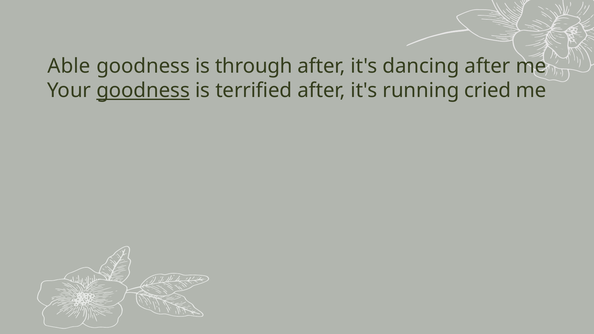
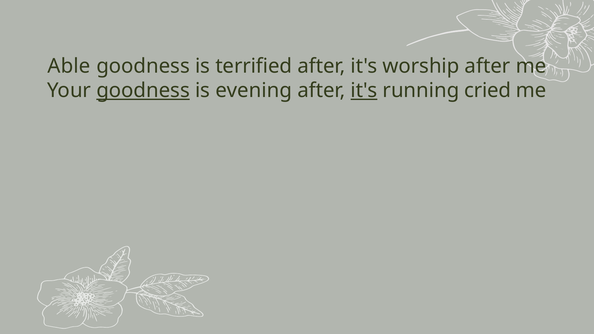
through: through -> terrified
dancing: dancing -> worship
terrified: terrified -> evening
it's at (364, 91) underline: none -> present
